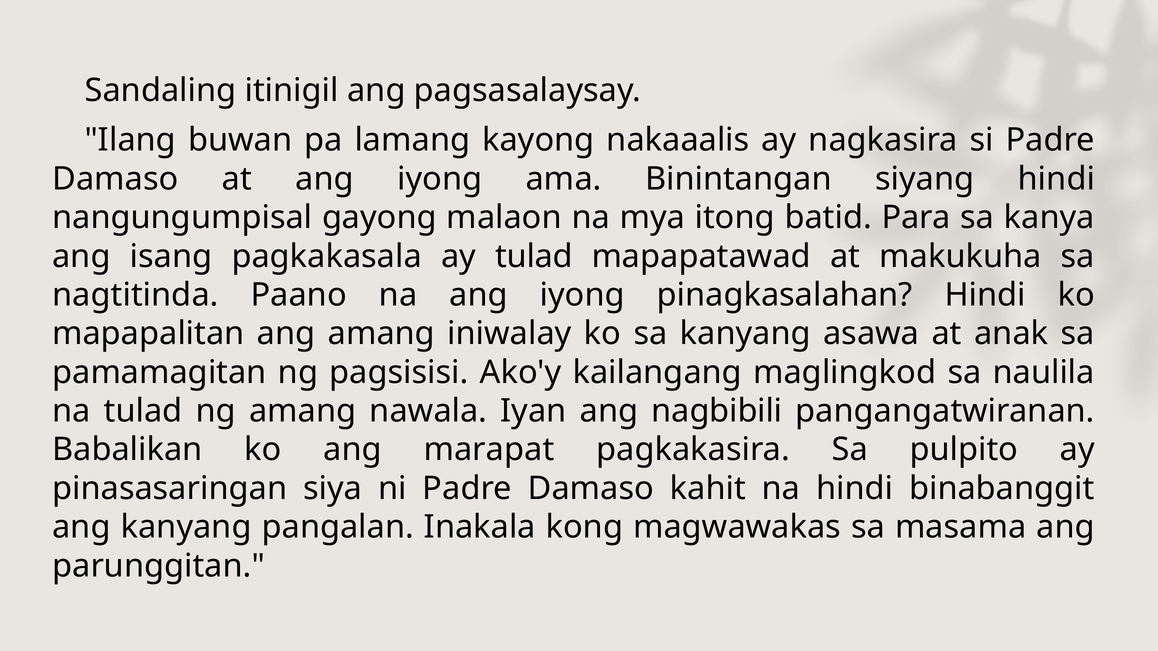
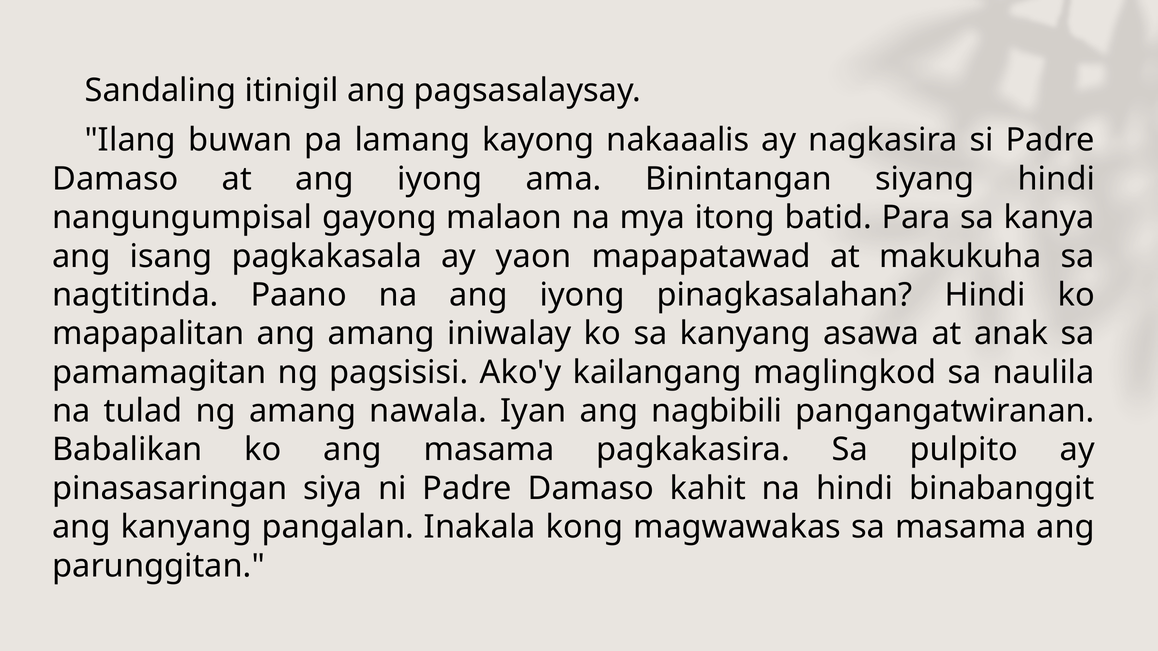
ay tulad: tulad -> yaon
ang marapat: marapat -> masama
